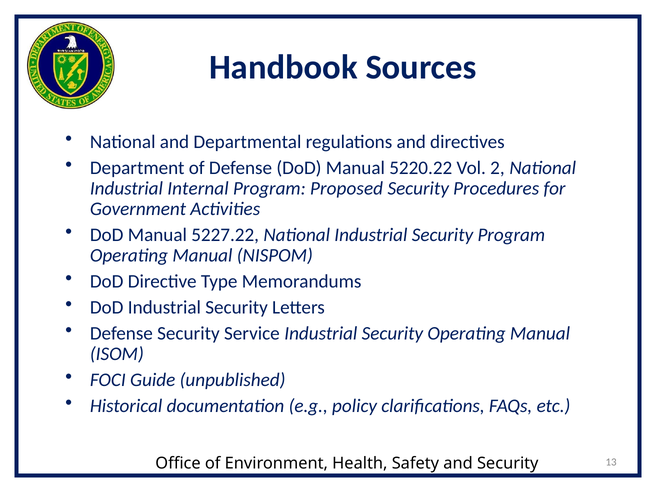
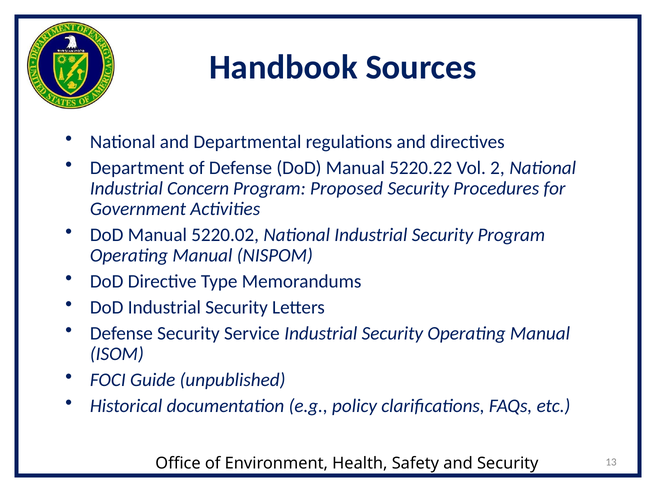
Internal: Internal -> Concern
5227.22: 5227.22 -> 5220.02
